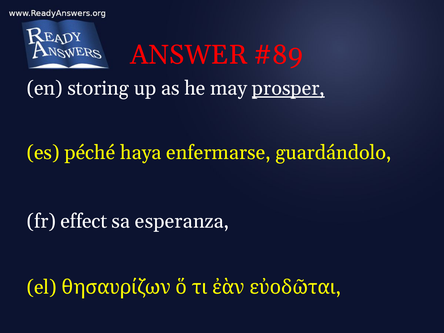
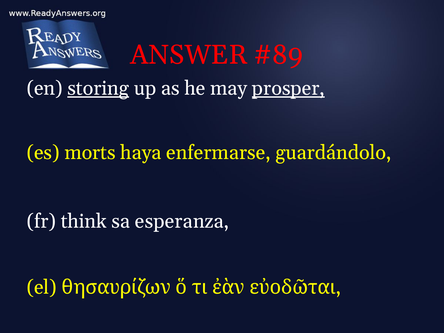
storing underline: none -> present
péché: péché -> morts
effect: effect -> think
